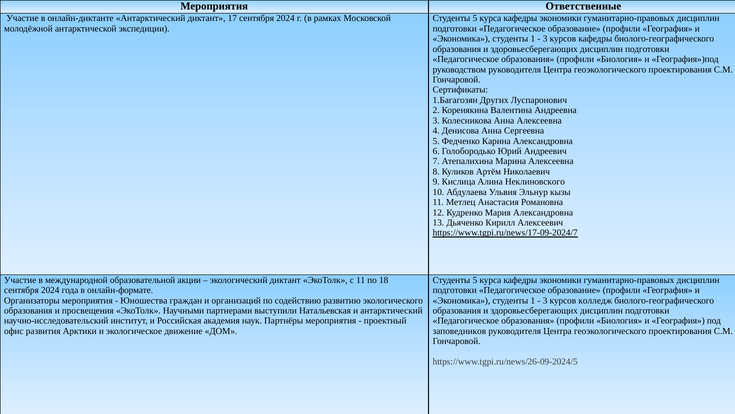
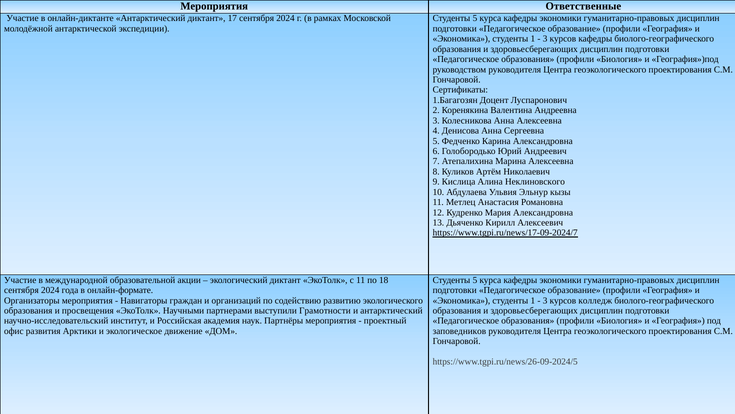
Других: Других -> Доцент
Юношества: Юношества -> Навигаторы
Натальевская: Натальевская -> Грамотности
